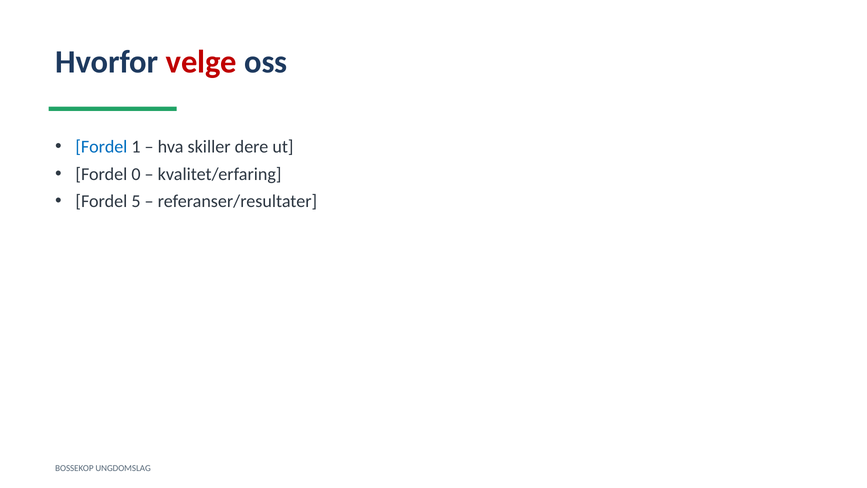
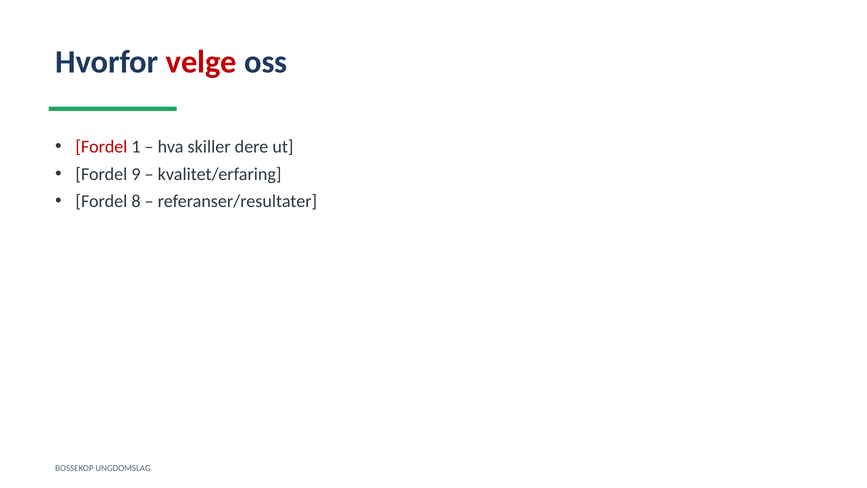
Fordel at (101, 147) colour: blue -> red
0: 0 -> 9
5: 5 -> 8
